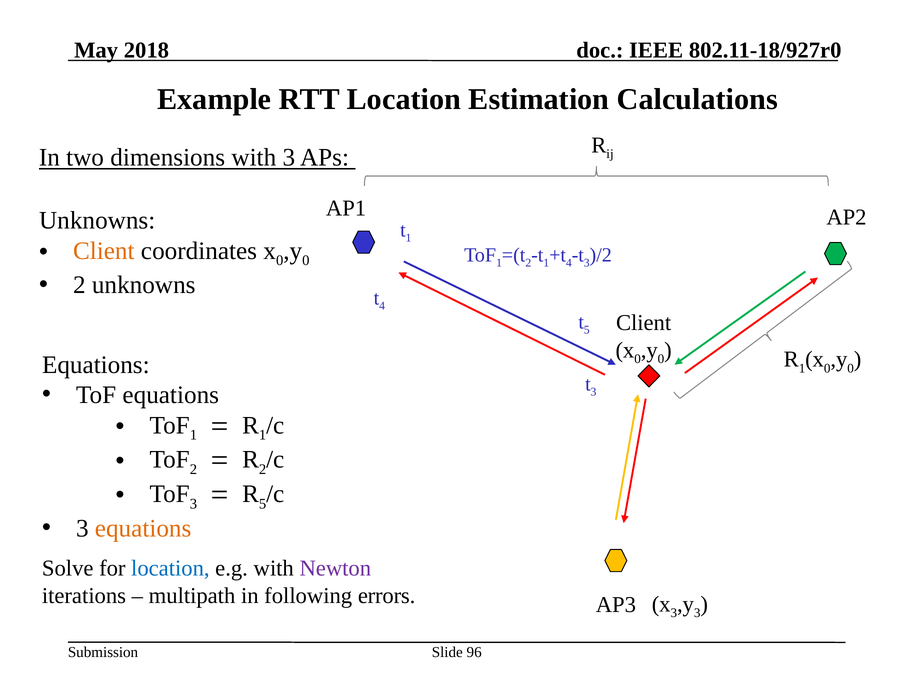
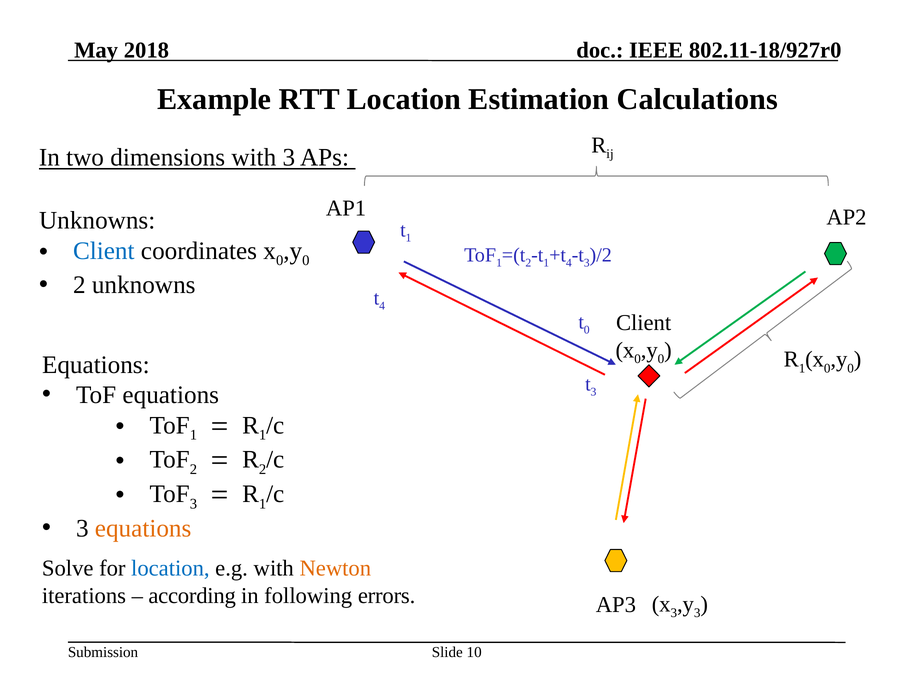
Client at (104, 251) colour: orange -> blue
5 at (587, 330): 5 -> 0
5 at (263, 503): 5 -> 1
Newton colour: purple -> orange
multipath: multipath -> according
96: 96 -> 10
